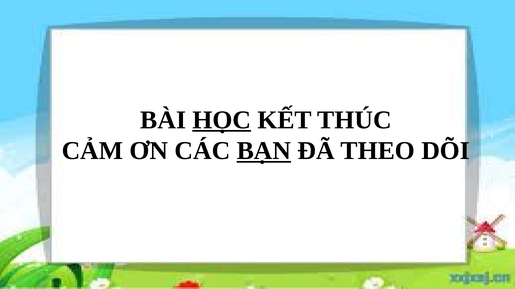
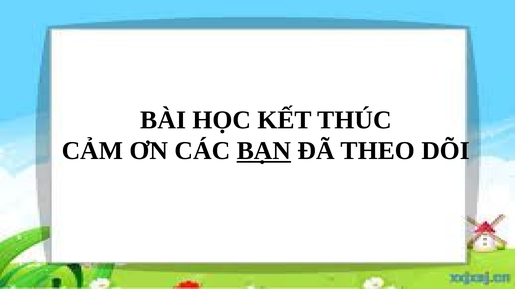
HỌC underline: present -> none
